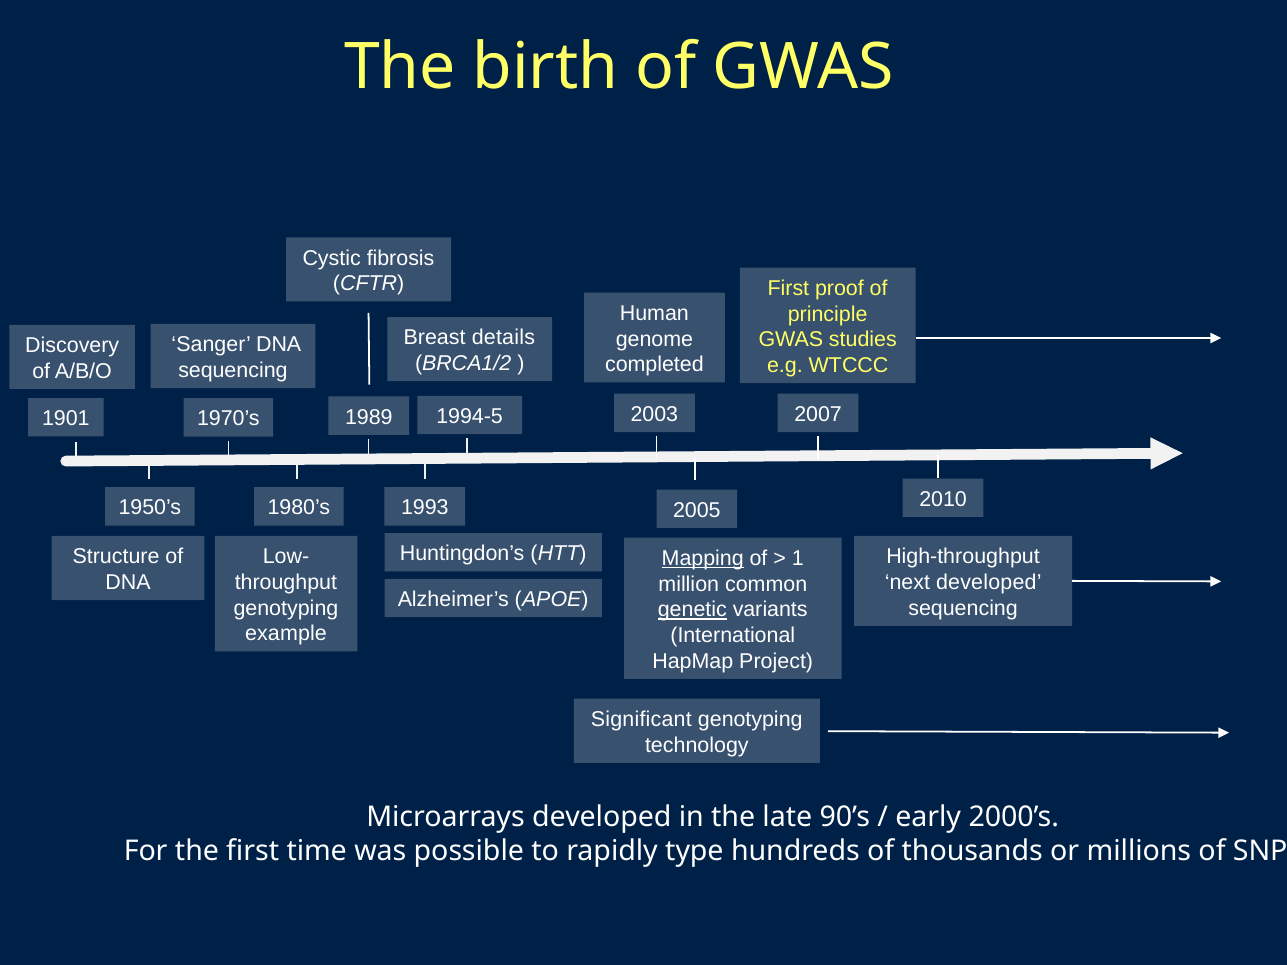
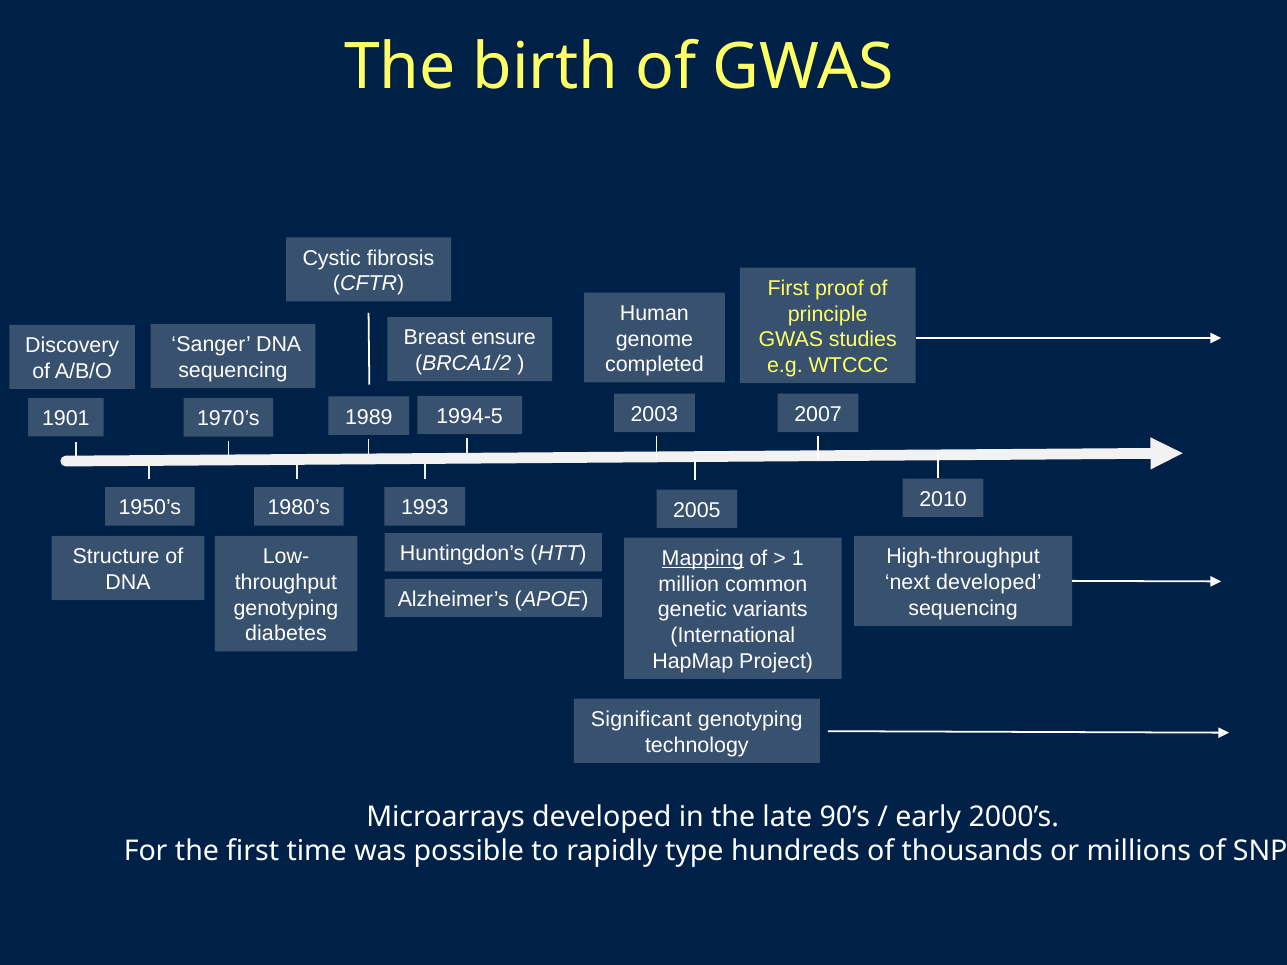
details: details -> ensure
genetic underline: present -> none
example: example -> diabetes
